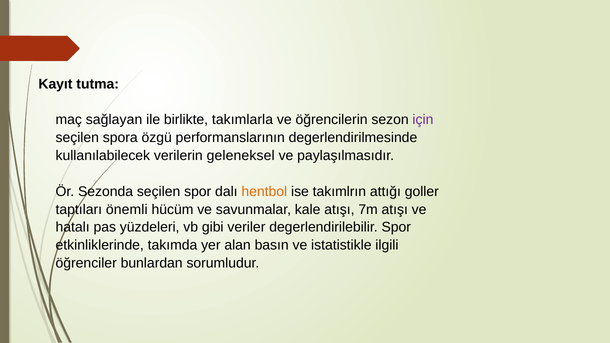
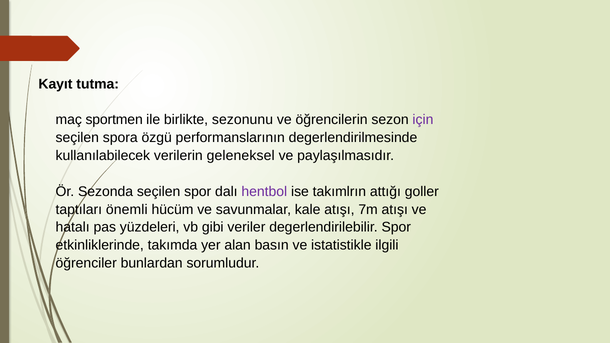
sağlayan: sağlayan -> sportmen
takımlarla: takımlarla -> sezonunu
hentbol colour: orange -> purple
